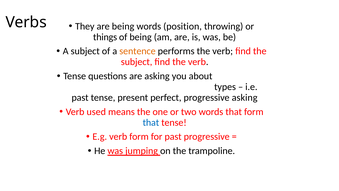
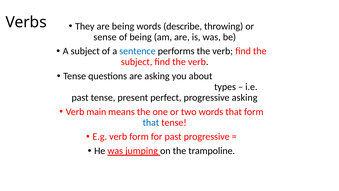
position: position -> describe
things: things -> sense
sentence colour: orange -> blue
used: used -> main
